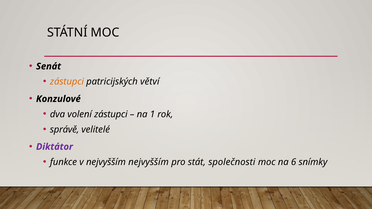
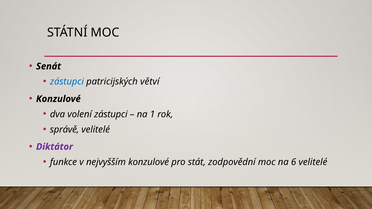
zástupci at (67, 82) colour: orange -> blue
nejvyšším nejvyšším: nejvyšším -> konzulové
společnosti: společnosti -> zodpovědní
6 snímky: snímky -> velitelé
